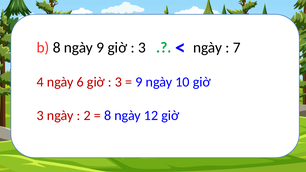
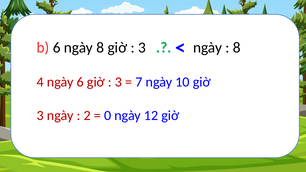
b 8: 8 -> 6
ngày 9: 9 -> 8
7 at (237, 48): 7 -> 8
9 at (139, 82): 9 -> 7
8 at (108, 116): 8 -> 0
